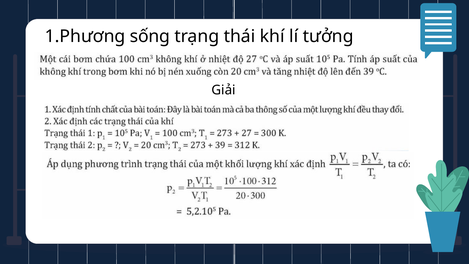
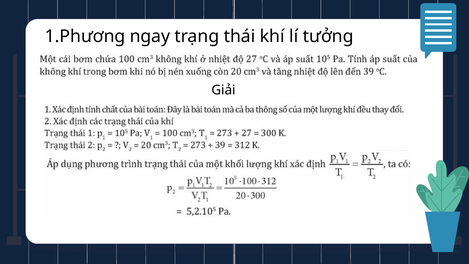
sống: sống -> ngay
